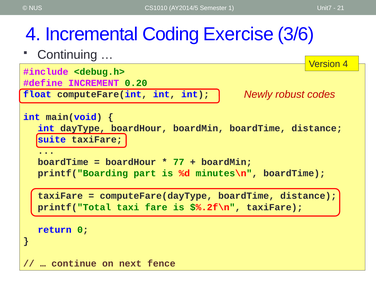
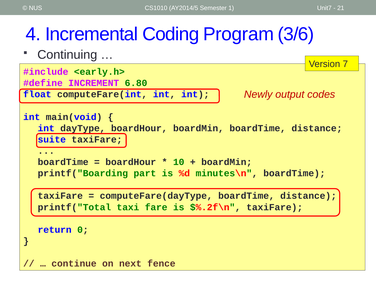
Exercise: Exercise -> Program
Version 4: 4 -> 7
<debug.h>: <debug.h> -> <early.h>
0.20: 0.20 -> 6.80
robust: robust -> output
77: 77 -> 10
